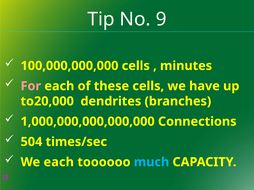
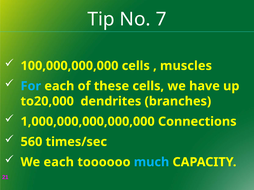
9: 9 -> 7
minutes: minutes -> muscles
For colour: pink -> light blue
504: 504 -> 560
